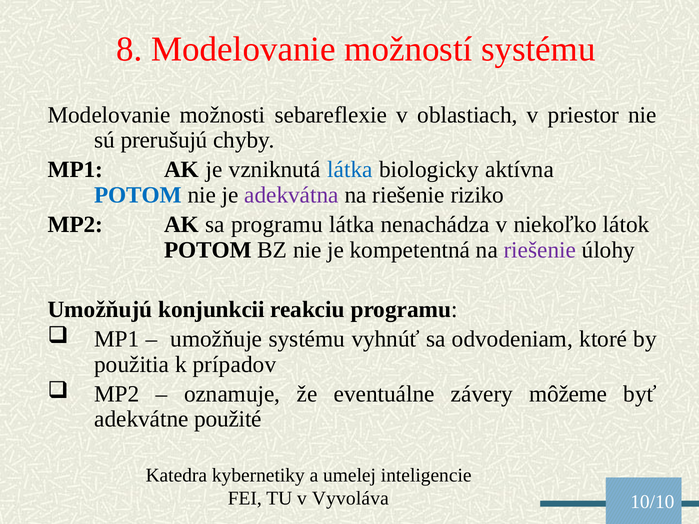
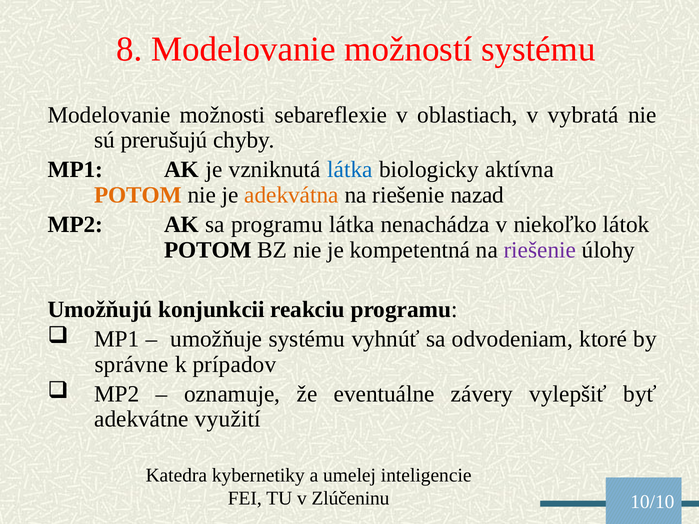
priestor: priestor -> vybratá
POTOM at (138, 195) colour: blue -> orange
adekvátna colour: purple -> orange
riziko: riziko -> nazad
použitia: použitia -> správne
môžeme: môžeme -> vylepšiť
použité: použité -> využití
Vyvoláva: Vyvoláva -> Zlúčeninu
